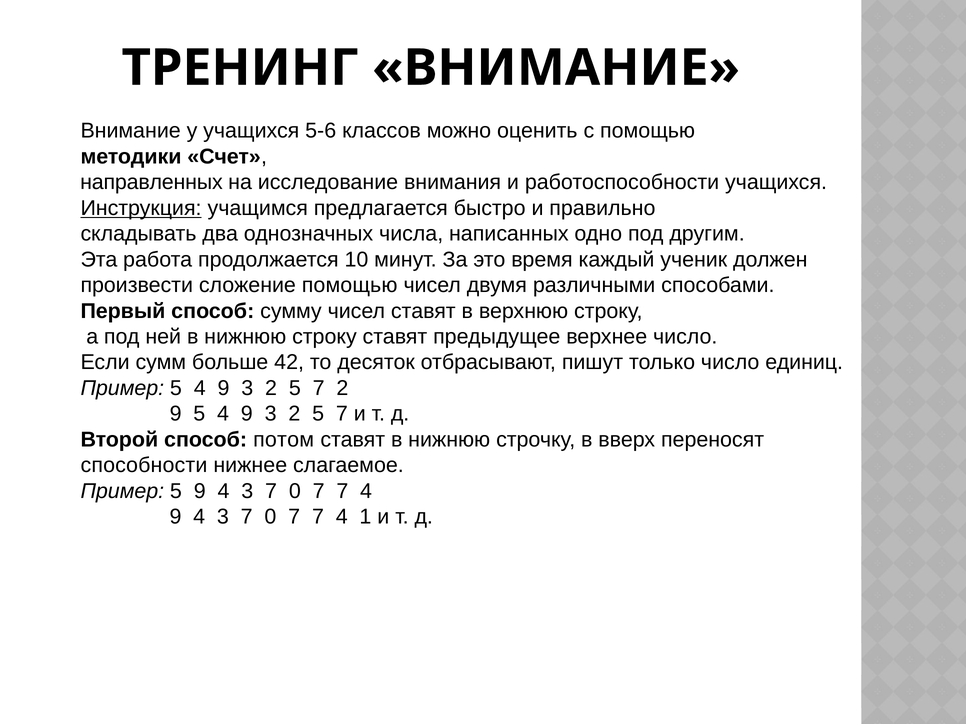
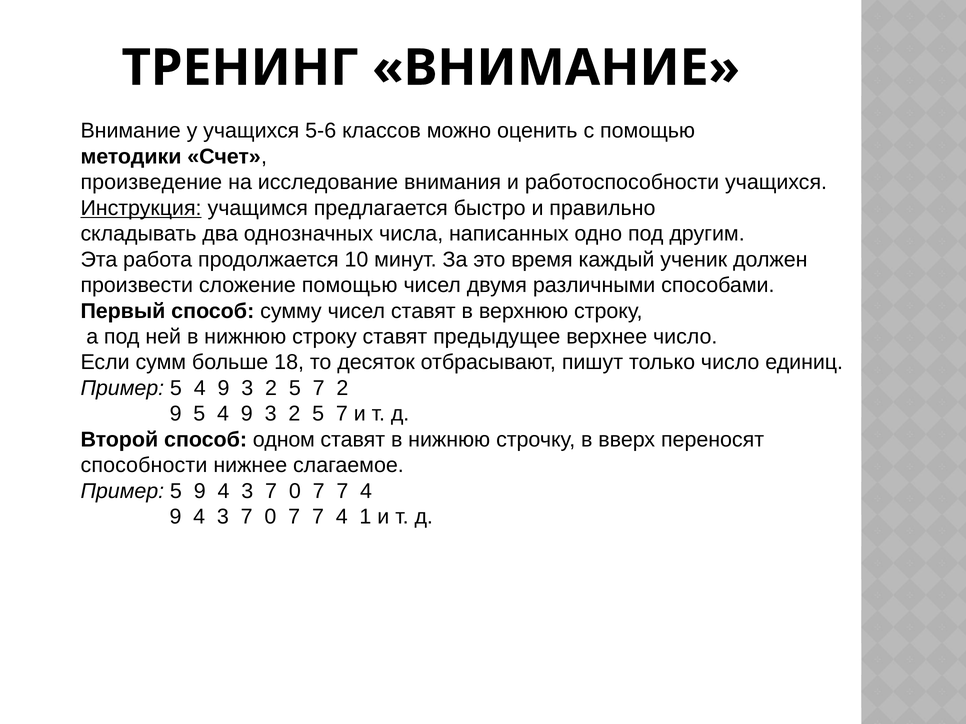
направленных: направленных -> произведение
42: 42 -> 18
потом: потом -> одном
